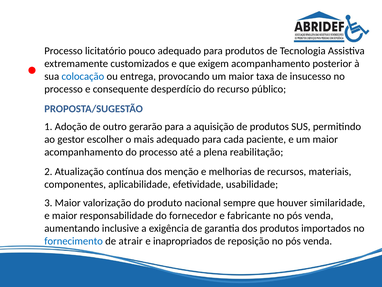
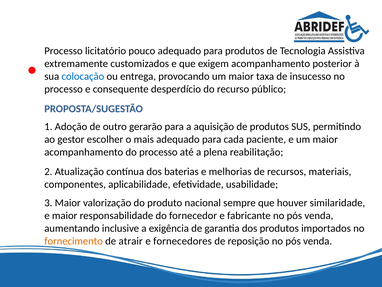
menção: menção -> baterias
fornecimento colour: blue -> orange
inapropriados: inapropriados -> fornecedores
